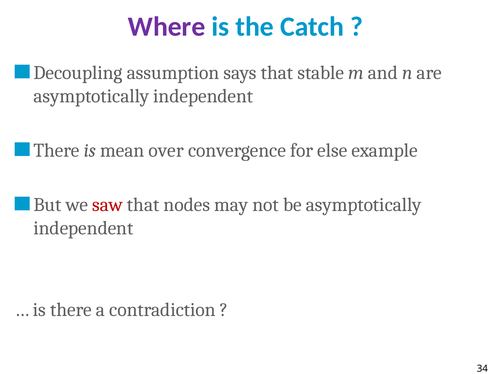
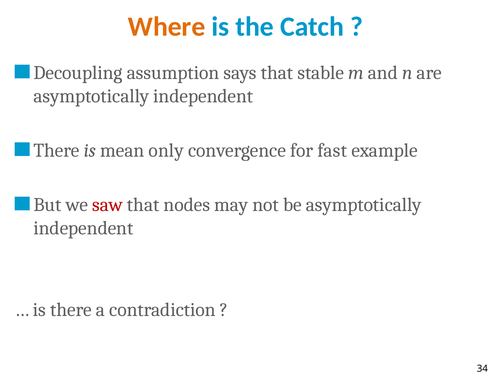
Where colour: purple -> orange
over: over -> only
else: else -> fast
